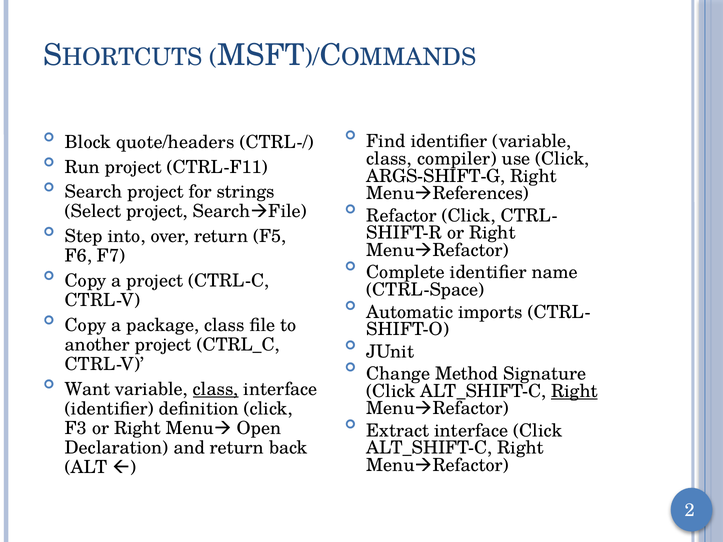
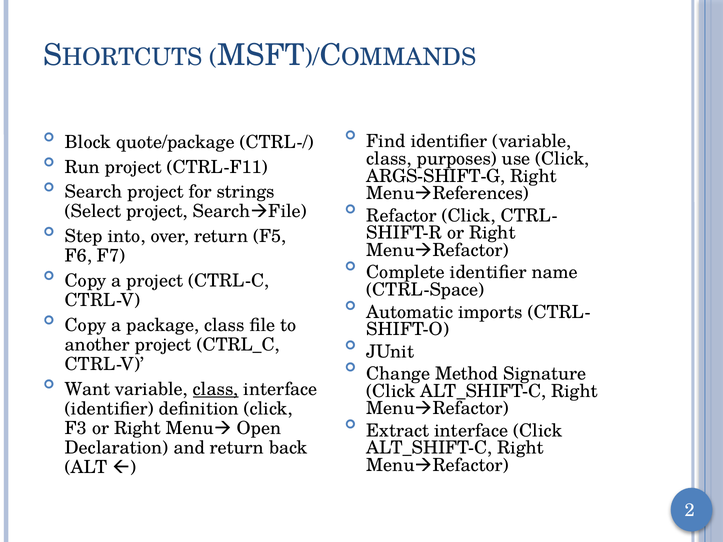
quote/headers: quote/headers -> quote/package
compiler: compiler -> purposes
Right at (574, 391) underline: present -> none
